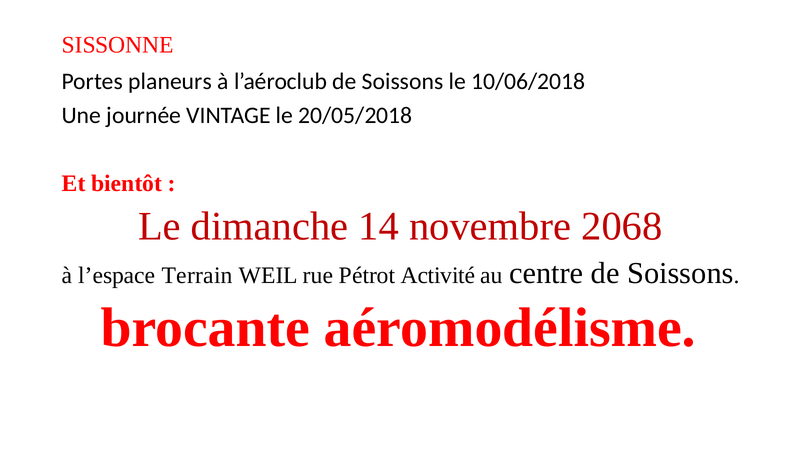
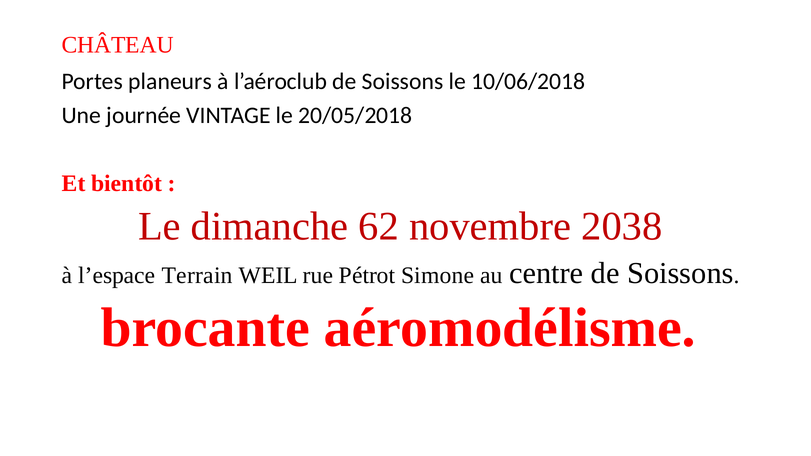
SISSONNE: SISSONNE -> CHÂTEAU
14: 14 -> 62
2068: 2068 -> 2038
Activité: Activité -> Simone
